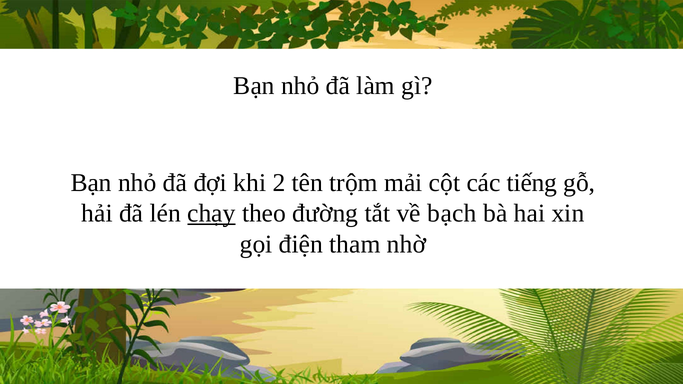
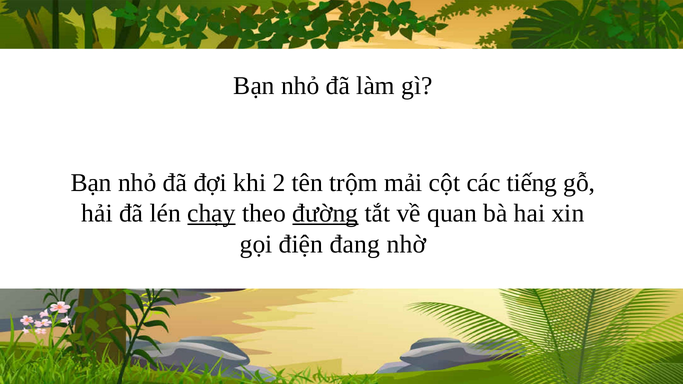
đường underline: none -> present
bạch: bạch -> quan
tham: tham -> đang
